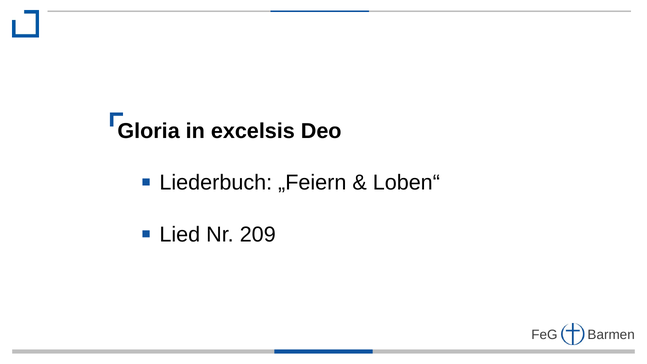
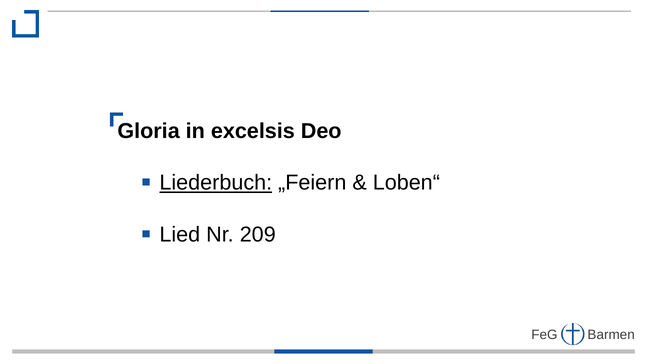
Liederbuch underline: none -> present
